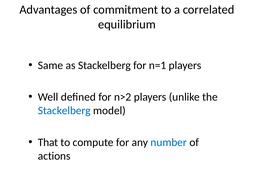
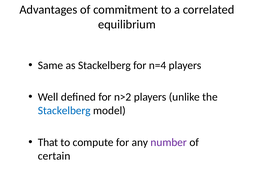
n=1: n=1 -> n=4
number colour: blue -> purple
actions: actions -> certain
